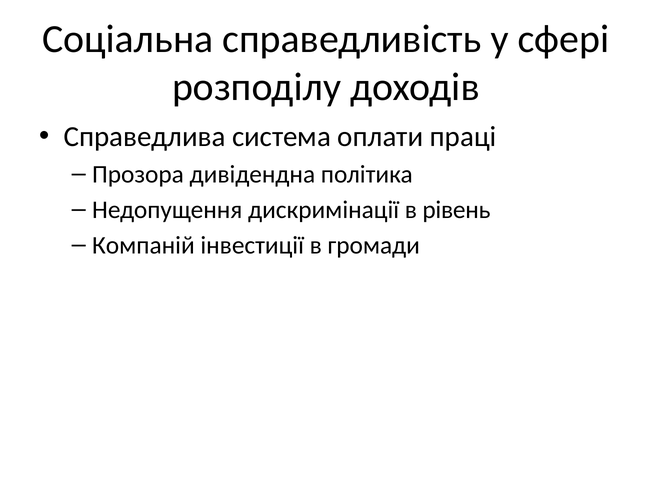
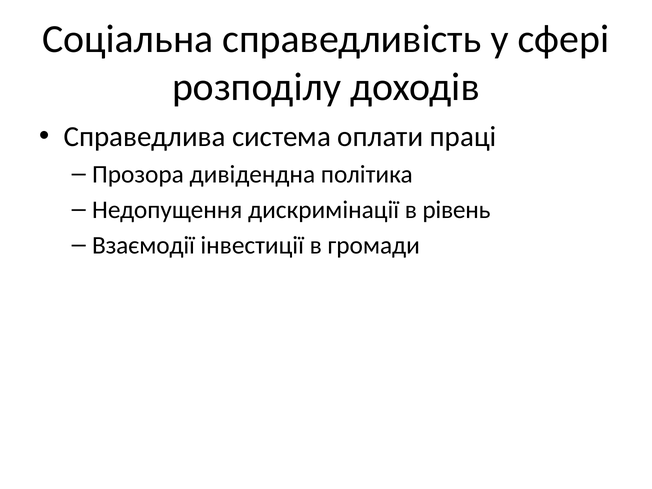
Компаній: Компаній -> Взаємодії
